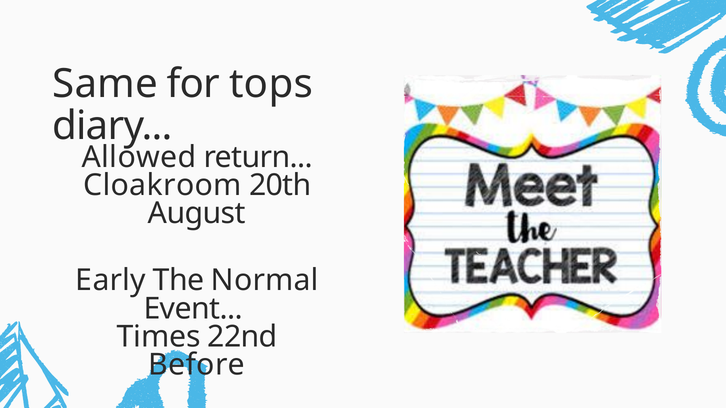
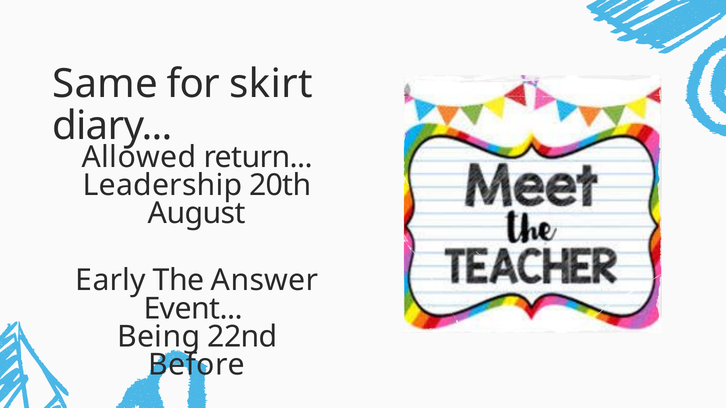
tops: tops -> skirt
Cloakroom: Cloakroom -> Leadership
Normal: Normal -> Answer
Times: Times -> Being
